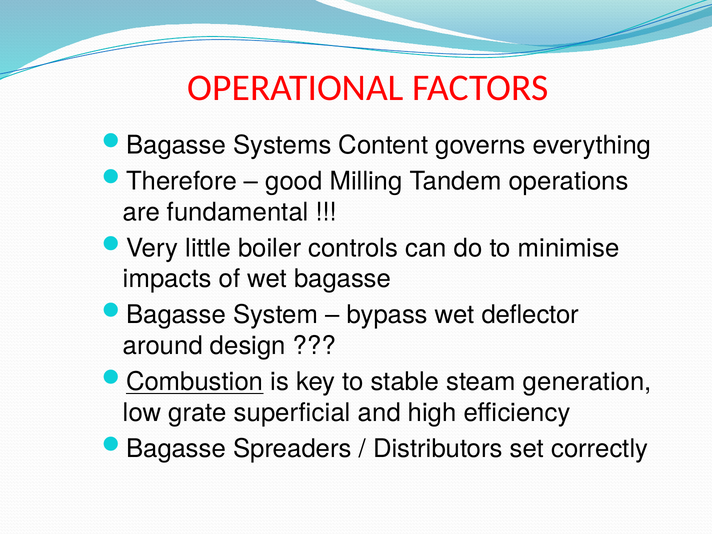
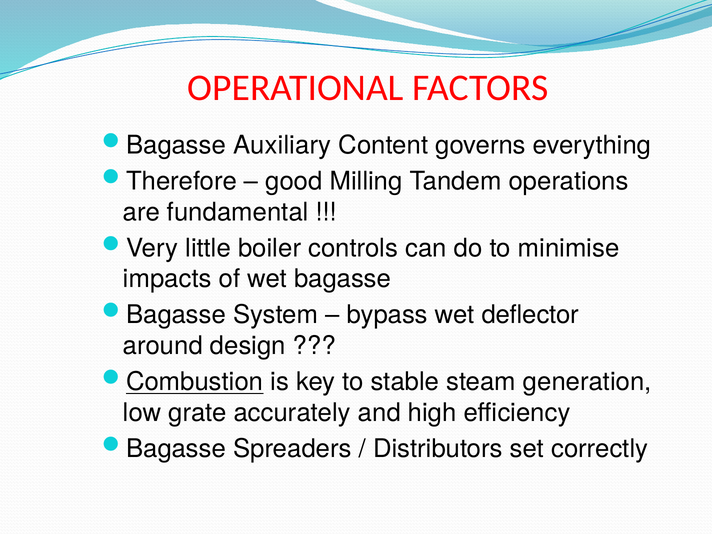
Systems: Systems -> Auxiliary
superficial: superficial -> accurately
